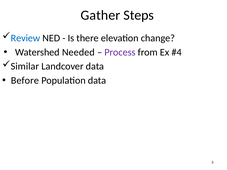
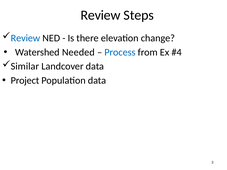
Gather at (100, 15): Gather -> Review
Process colour: purple -> blue
Before: Before -> Project
